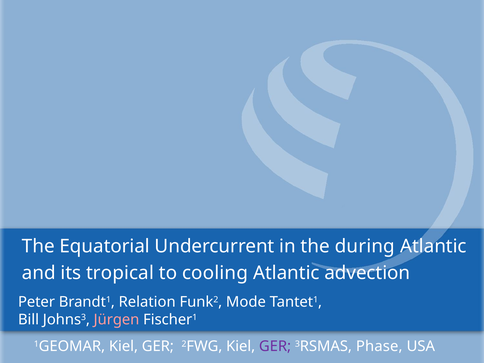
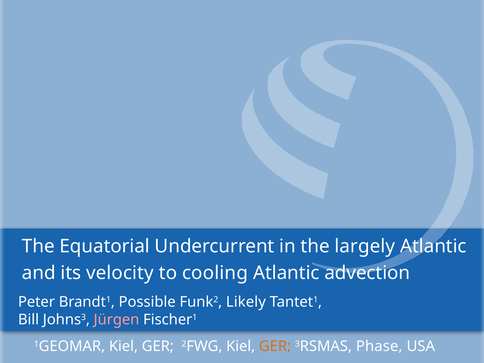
during: during -> largely
tropical: tropical -> velocity
Relation: Relation -> Possible
Mode: Mode -> Likely
GER at (275, 346) colour: purple -> orange
